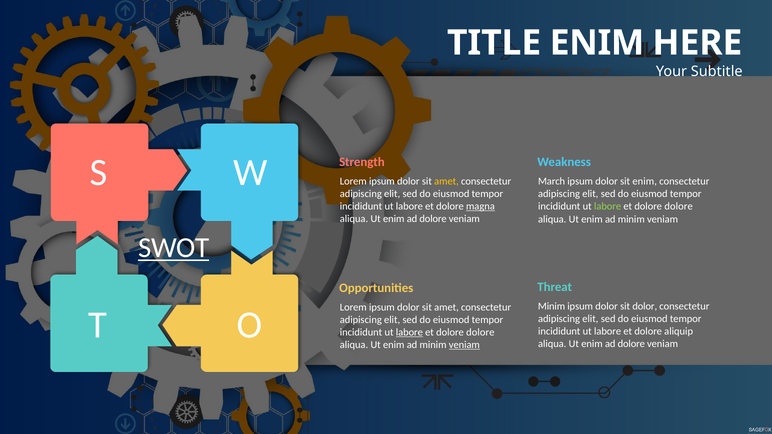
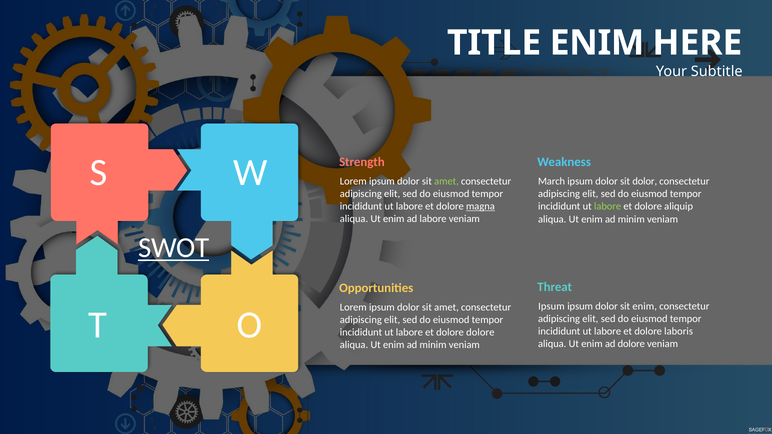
amet at (447, 181) colour: yellow -> light green
sit enim: enim -> dolor
dolore at (679, 207): dolore -> aliquip
dolore at (433, 219): dolore -> labore
Minim at (552, 306): Minim -> Ipsum
sit dolor: dolor -> enim
aliquip: aliquip -> laboris
labore at (409, 333) underline: present -> none
veniam at (464, 345) underline: present -> none
